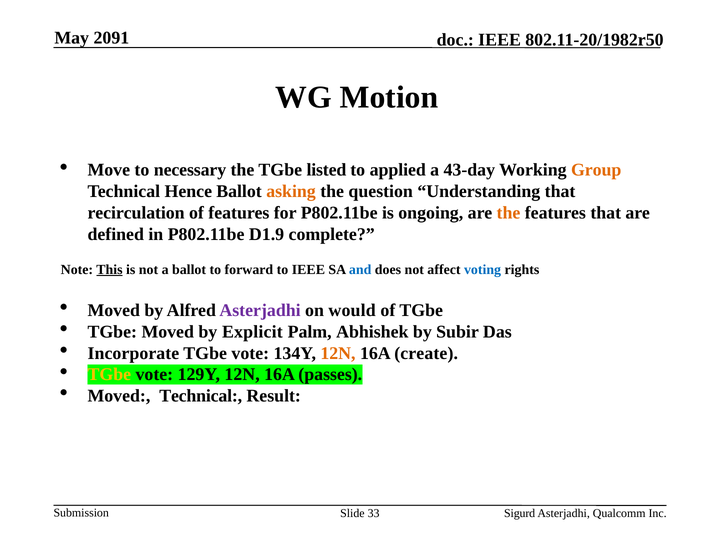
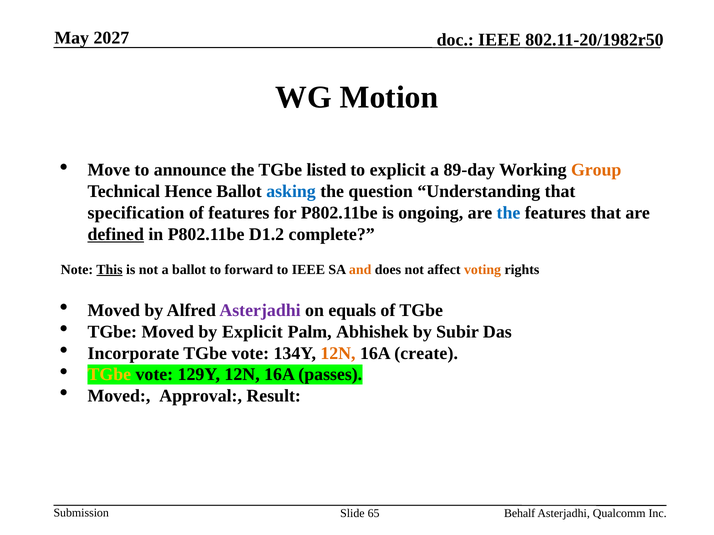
2091: 2091 -> 2027
necessary: necessary -> announce
to applied: applied -> explicit
43-day: 43-day -> 89-day
asking colour: orange -> blue
recirculation: recirculation -> specification
the at (508, 213) colour: orange -> blue
defined underline: none -> present
D1.9: D1.9 -> D1.2
and colour: blue -> orange
voting colour: blue -> orange
would: would -> equals
Moved Technical: Technical -> Approval
33: 33 -> 65
Sigurd: Sigurd -> Behalf
